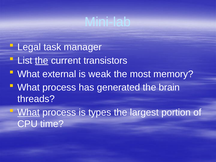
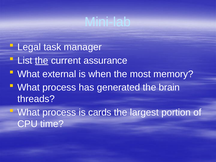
transistors: transistors -> assurance
weak: weak -> when
What at (29, 112) underline: present -> none
types: types -> cards
